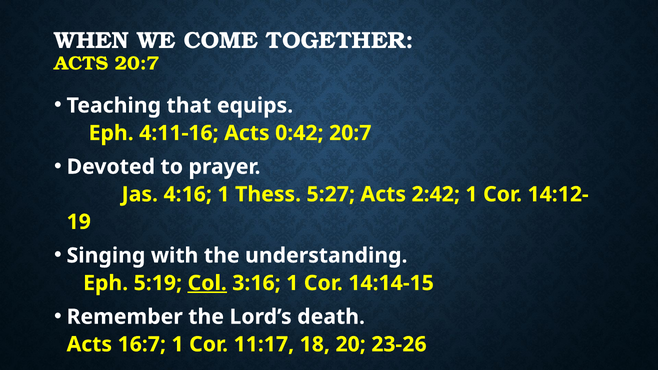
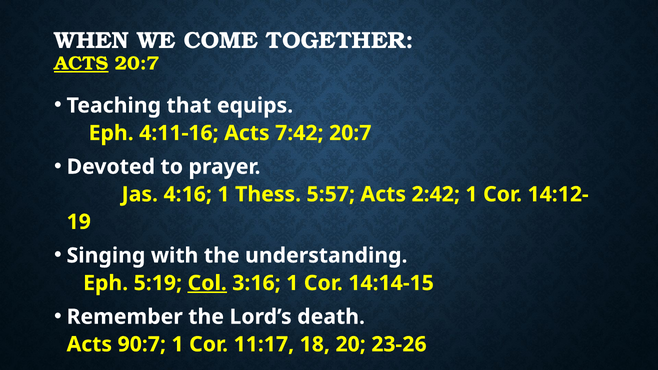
ACTS at (81, 63) underline: none -> present
0:42: 0:42 -> 7:42
5:27: 5:27 -> 5:57
16:7: 16:7 -> 90:7
